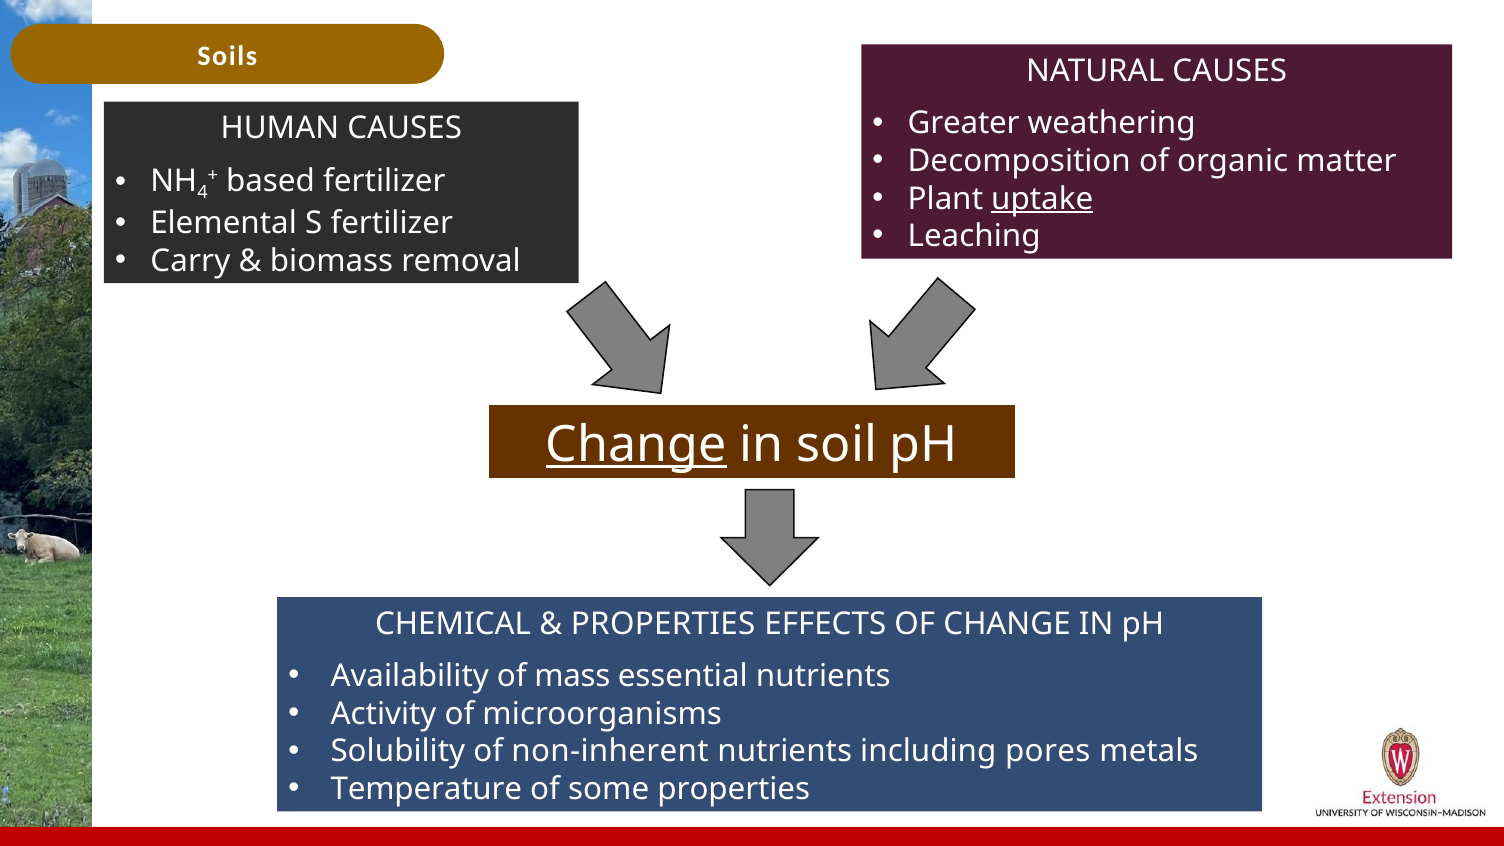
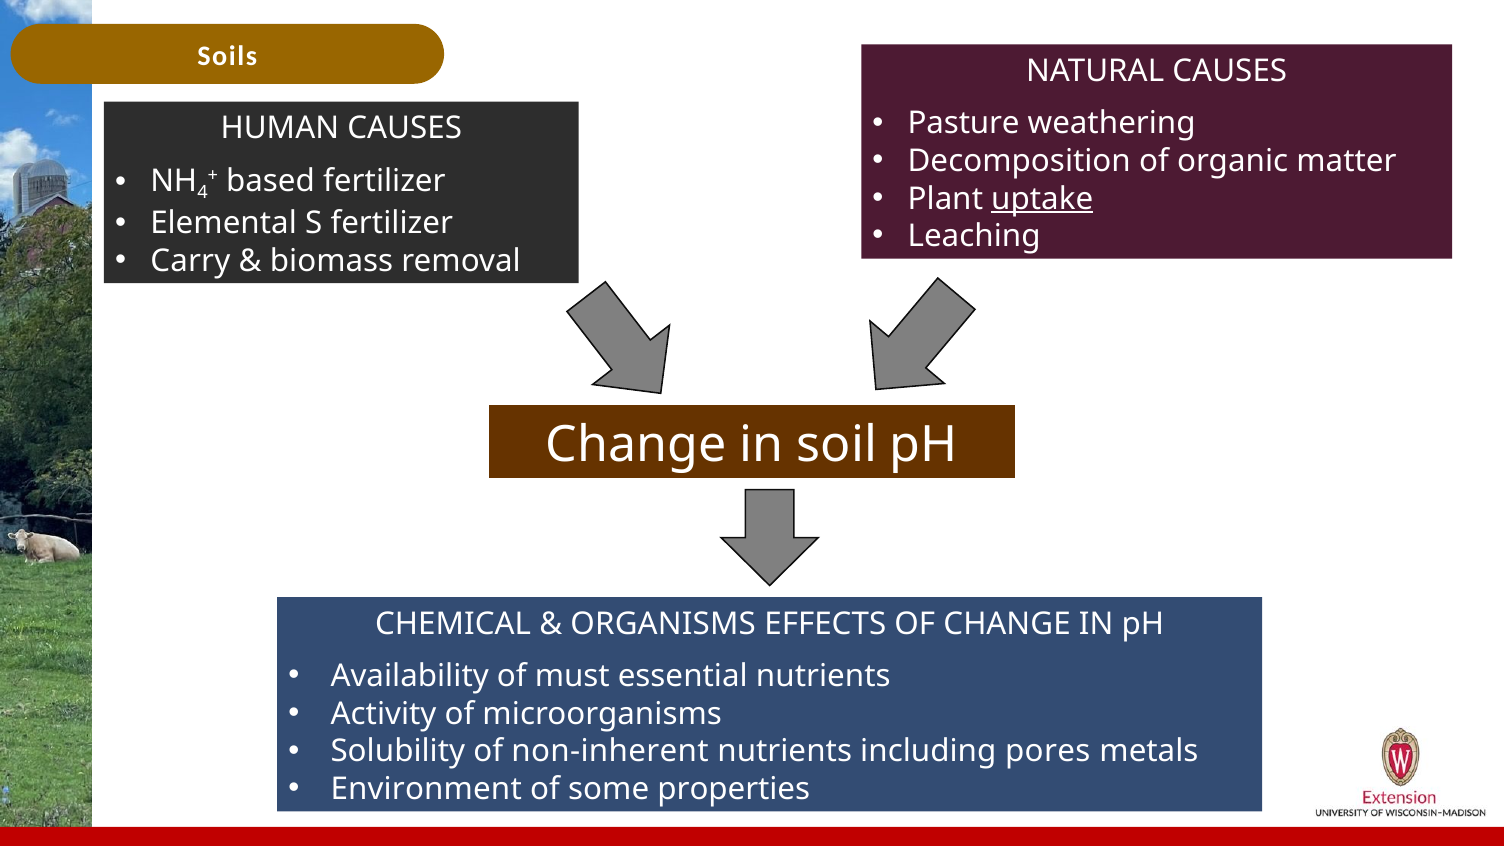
Greater: Greater -> Pasture
Change at (636, 445) underline: present -> none
PROPERTIES at (663, 624): PROPERTIES -> ORGANISMS
mass: mass -> must
Temperature: Temperature -> Environment
